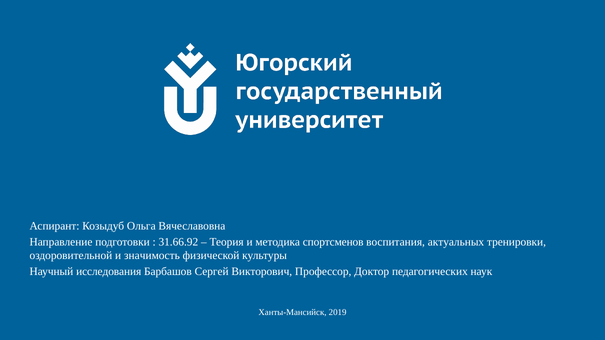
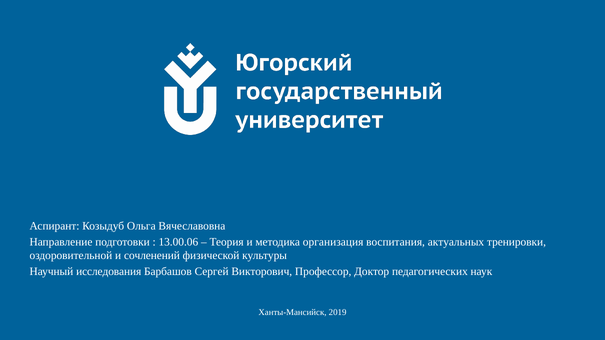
31.66.92: 31.66.92 -> 13.00.06
спортсменов: спортсменов -> организация
значимость: значимость -> сочленений
